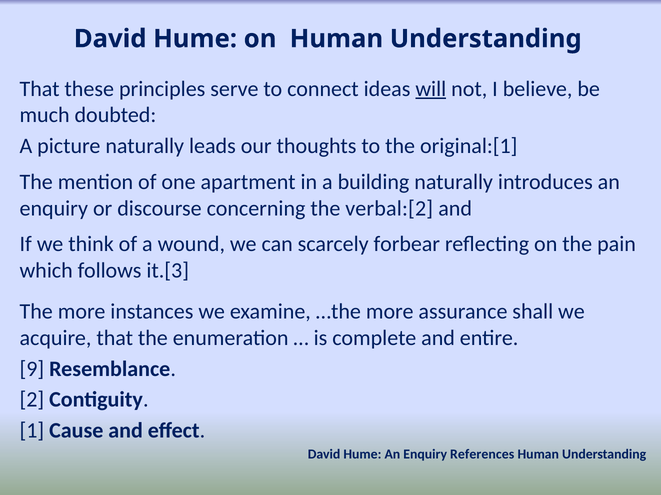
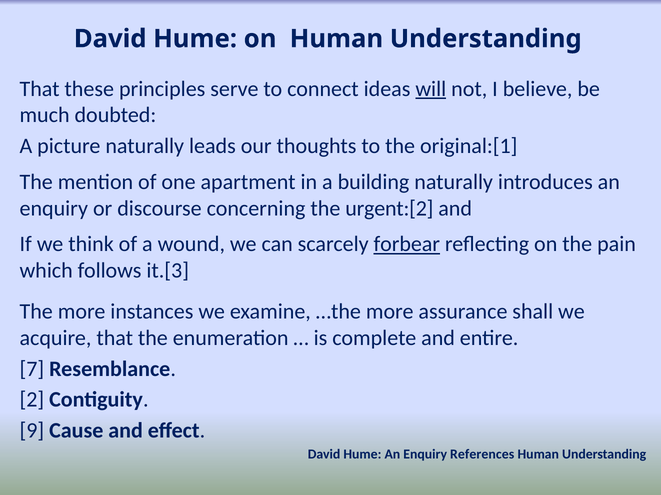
verbal:[2: verbal:[2 -> urgent:[2
forbear underline: none -> present
9: 9 -> 7
1: 1 -> 9
